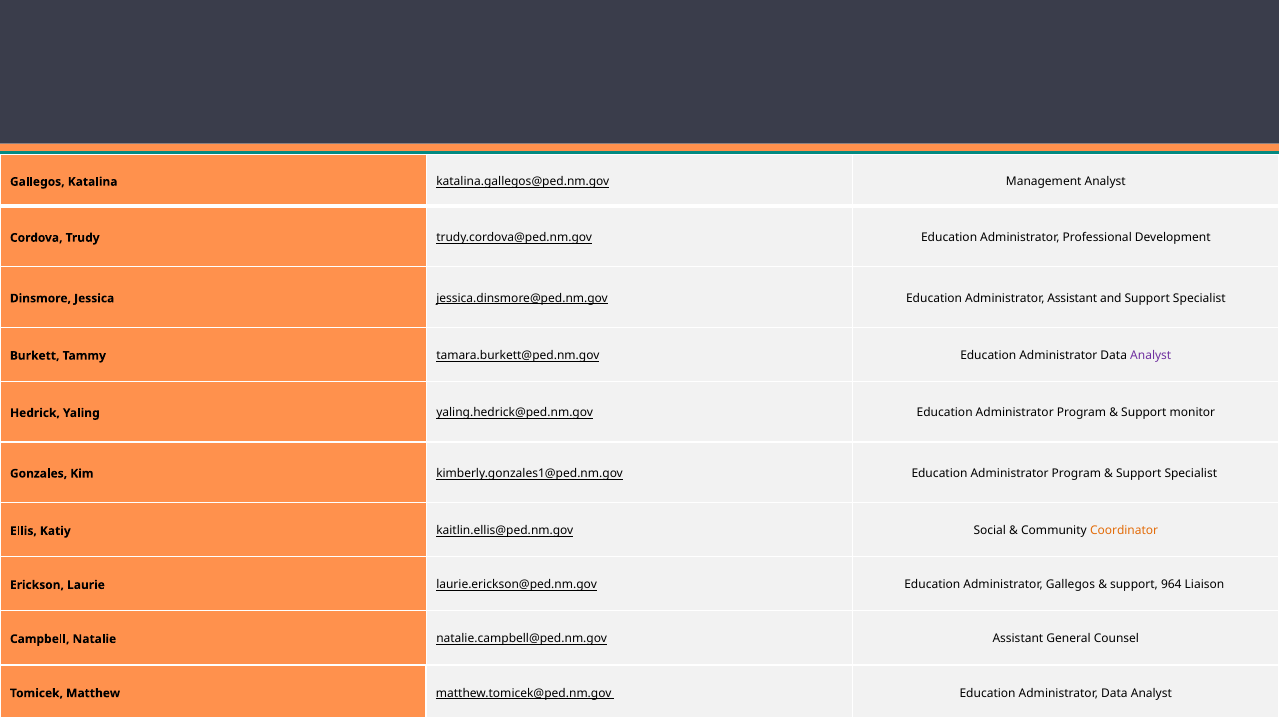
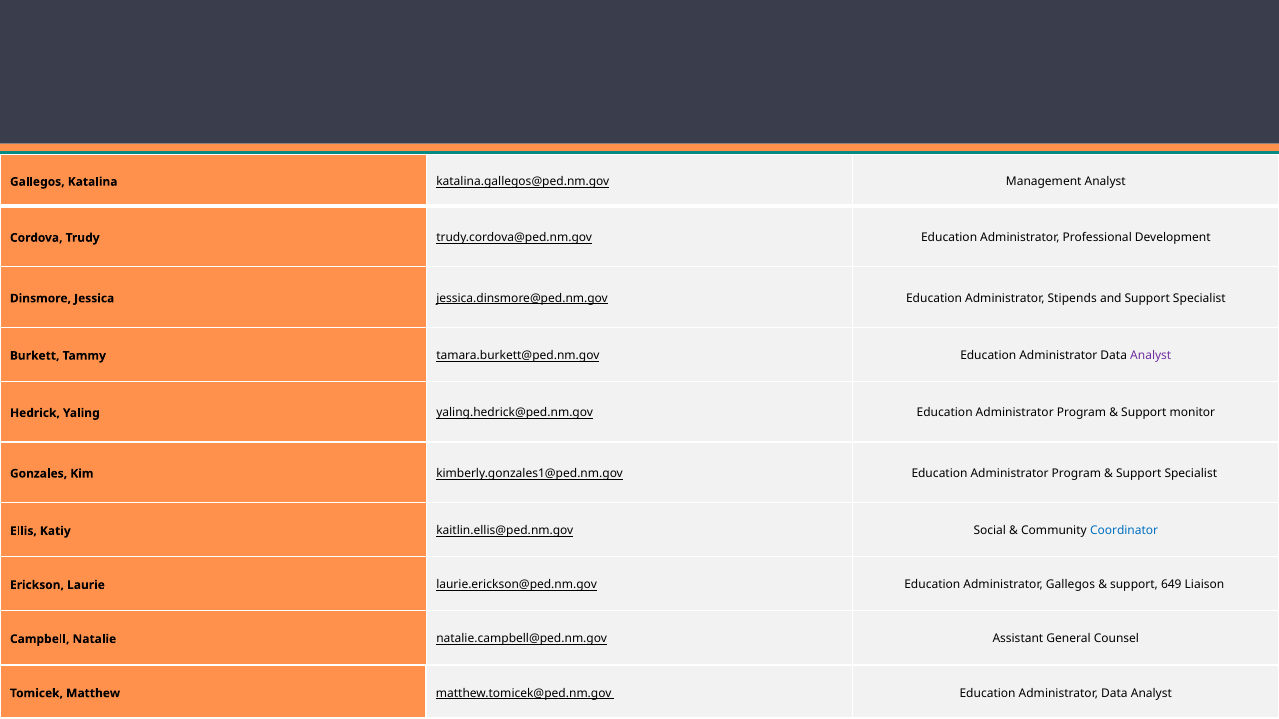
Administrator Assistant: Assistant -> Stipends
Coordinator colour: orange -> blue
964: 964 -> 649
